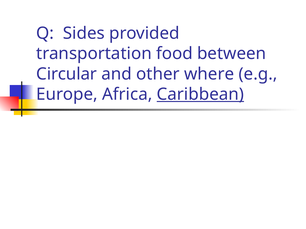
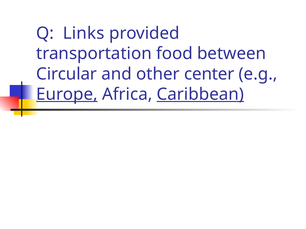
Sides: Sides -> Links
where: where -> center
Europe underline: none -> present
